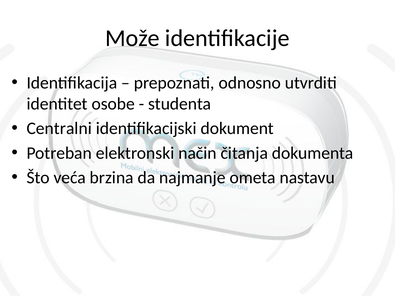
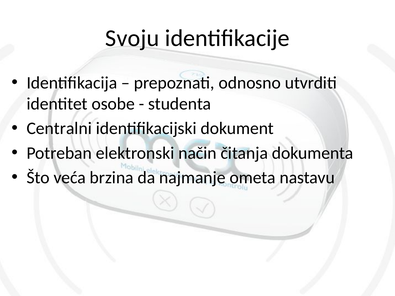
Može: Može -> Svoju
